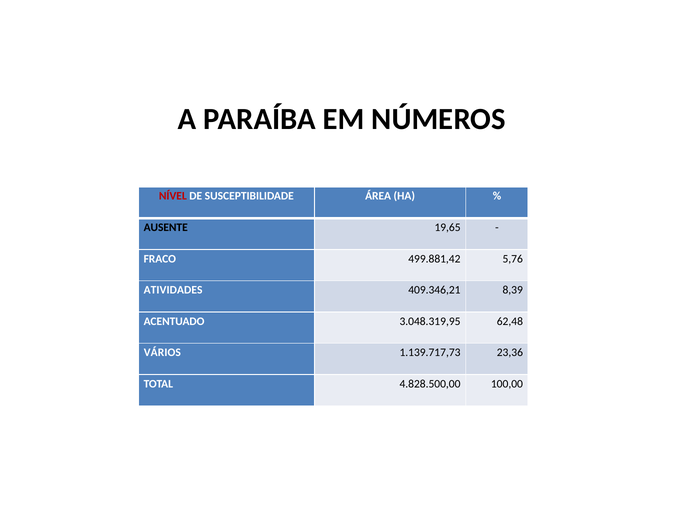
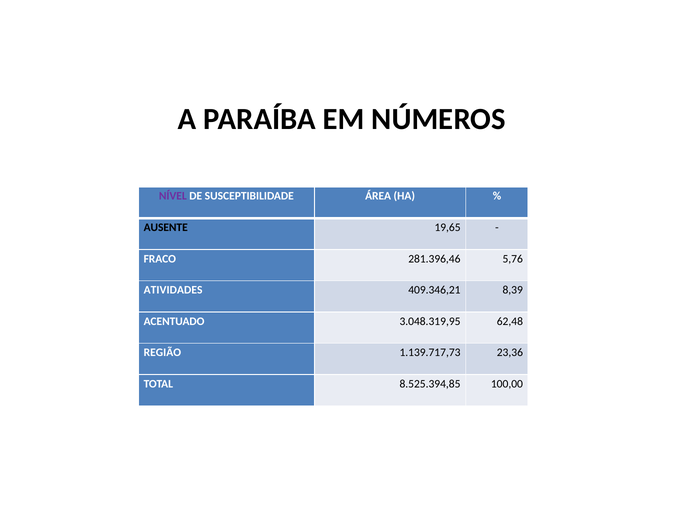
NÍVEL colour: red -> purple
499.881,42: 499.881,42 -> 281.396,46
VÁRIOS: VÁRIOS -> REGIÃO
4.828.500,00: 4.828.500,00 -> 8.525.394,85
